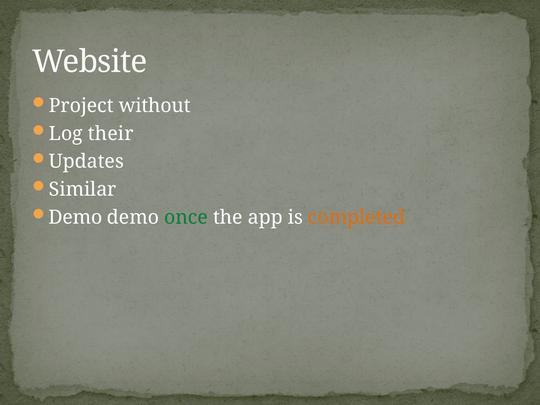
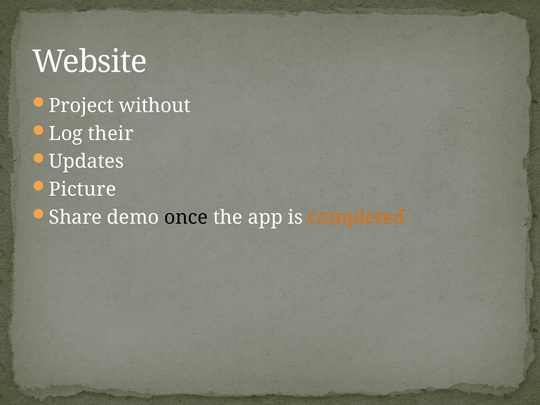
Similar: Similar -> Picture
Demo at (75, 217): Demo -> Share
once colour: green -> black
